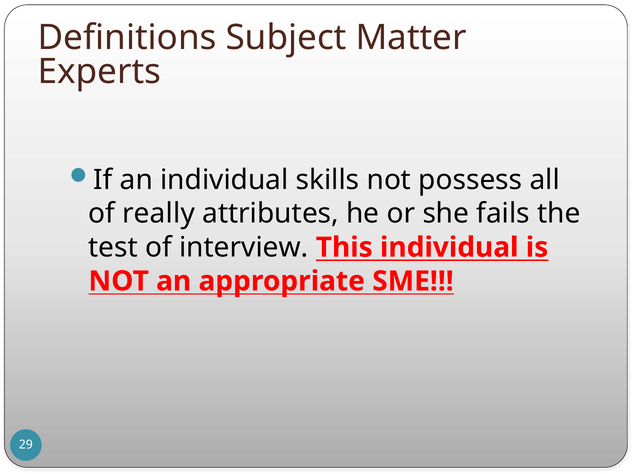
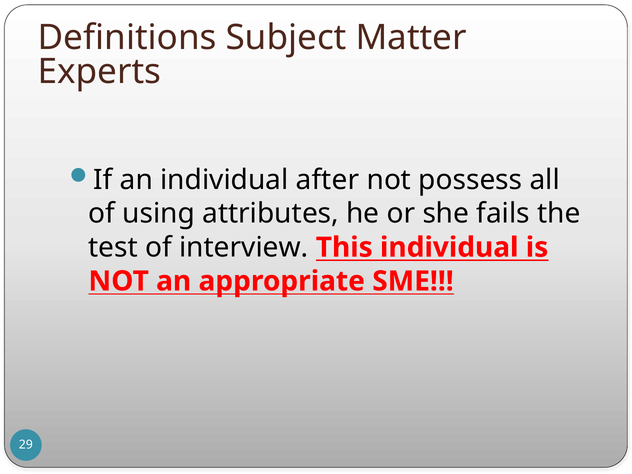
skills: skills -> after
really: really -> using
